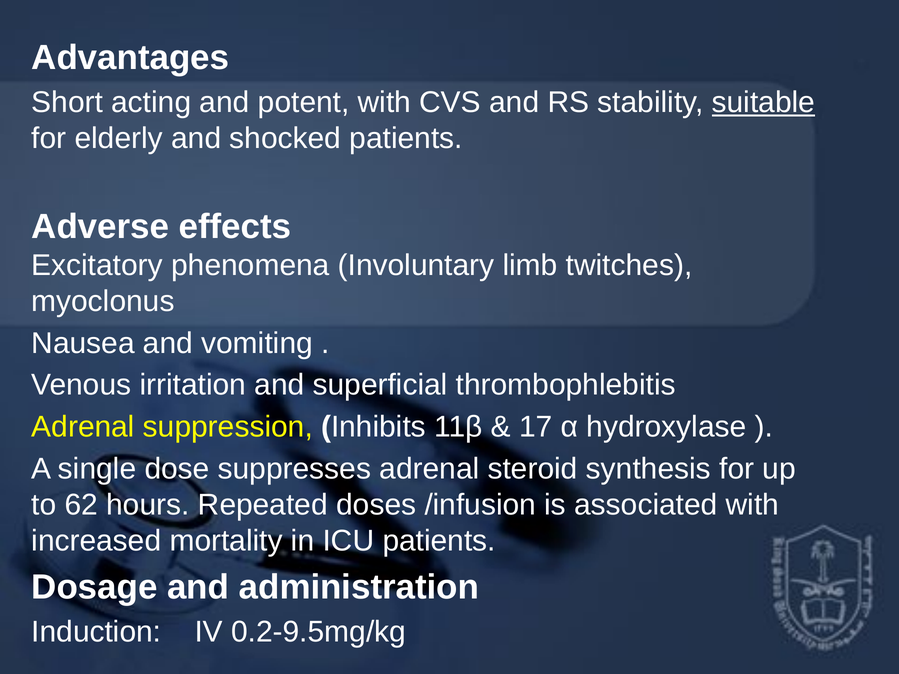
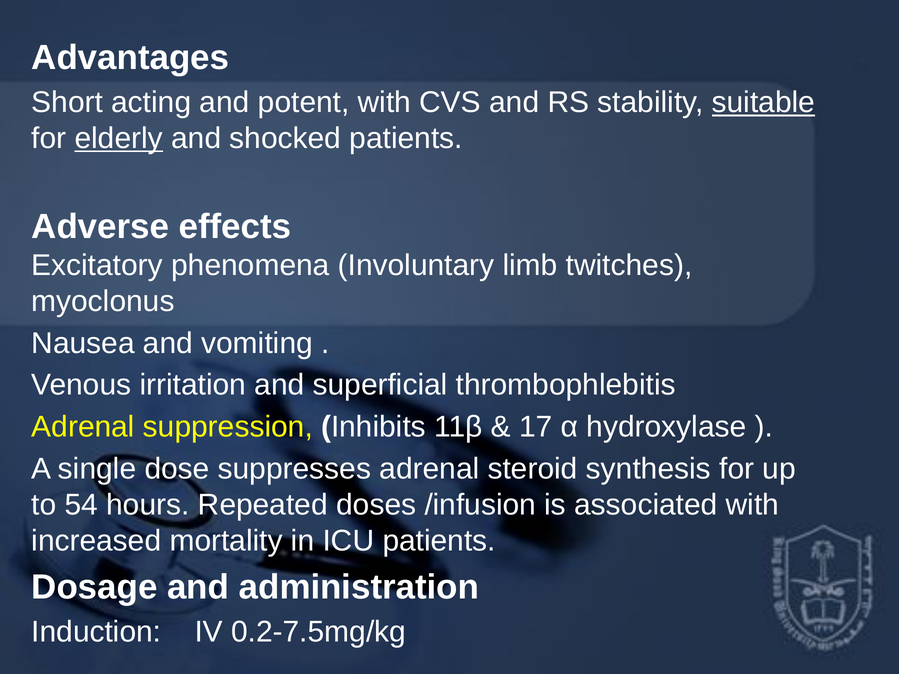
elderly underline: none -> present
62: 62 -> 54
0.2-9.5mg/kg: 0.2-9.5mg/kg -> 0.2-7.5mg/kg
